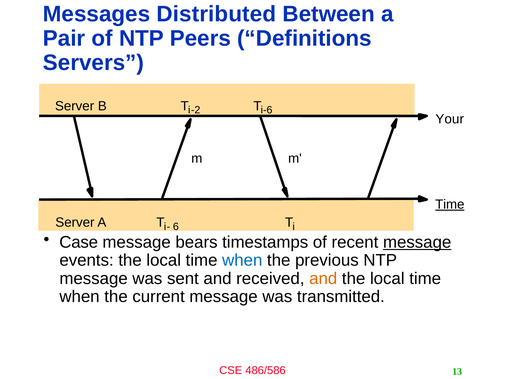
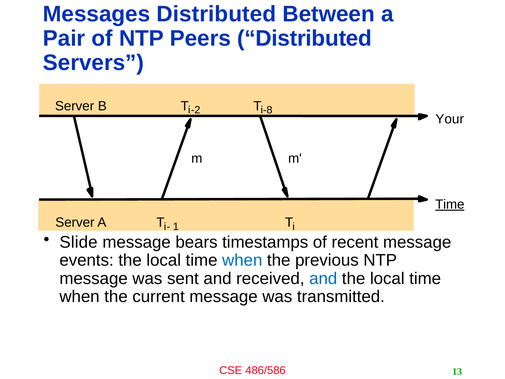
Peers Definitions: Definitions -> Distributed
i-6: i-6 -> i-8
6: 6 -> 1
Case: Case -> Slide
message at (417, 242) underline: present -> none
and at (323, 278) colour: orange -> blue
